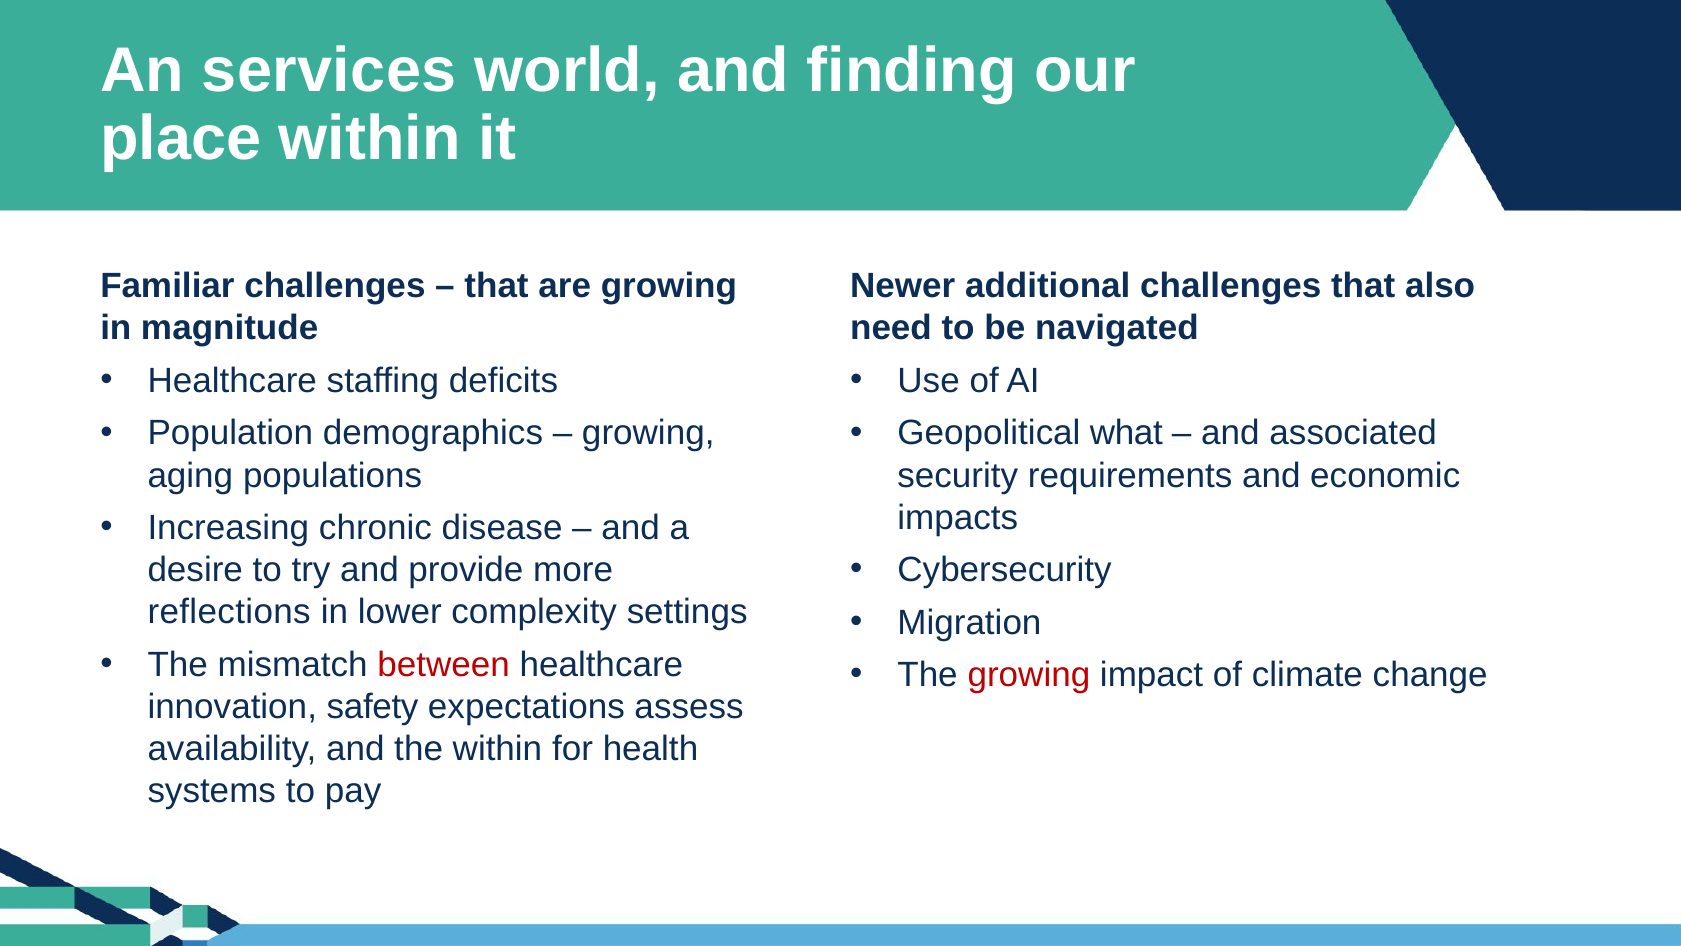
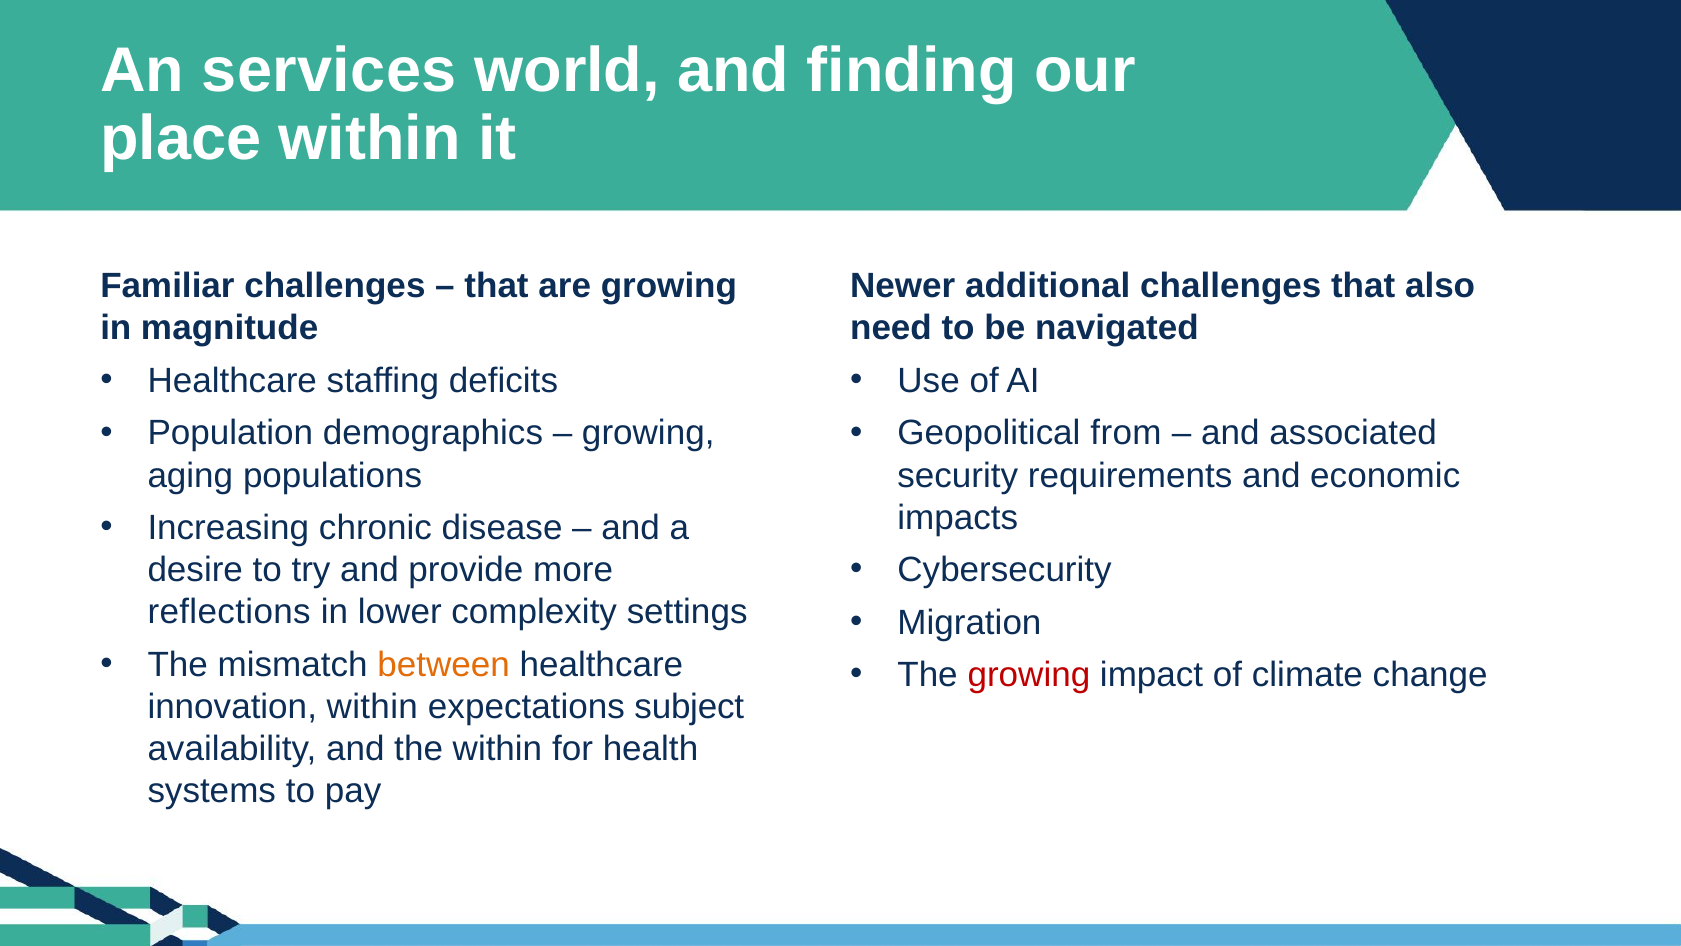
what: what -> from
between colour: red -> orange
innovation safety: safety -> within
assess: assess -> subject
